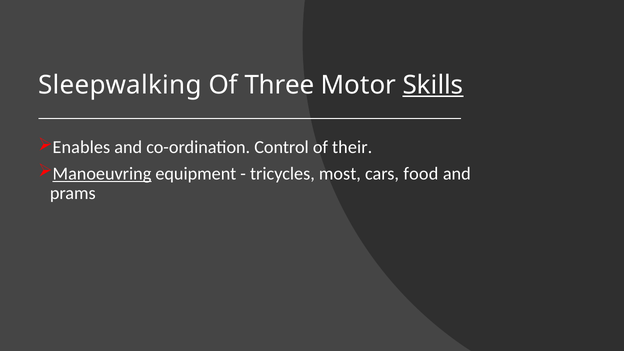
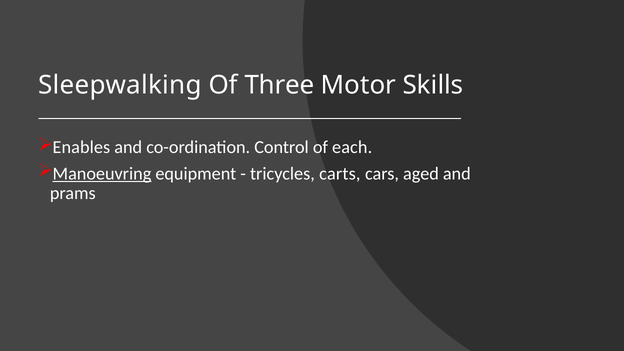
Skills underline: present -> none
their: their -> each
most: most -> carts
food: food -> aged
